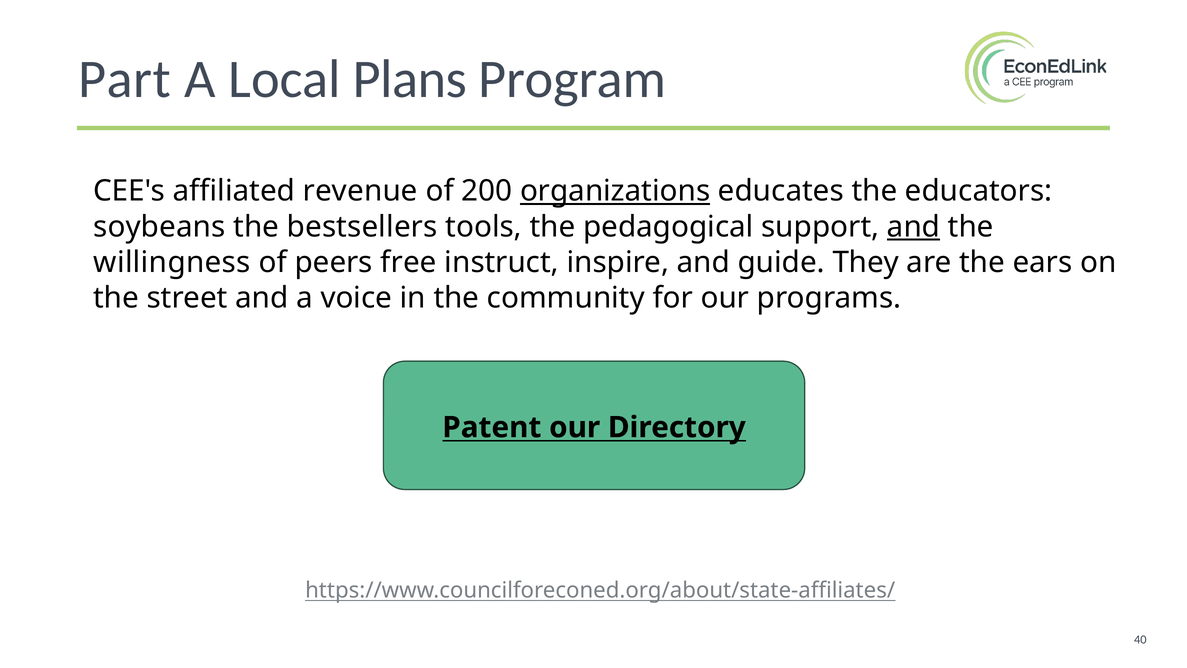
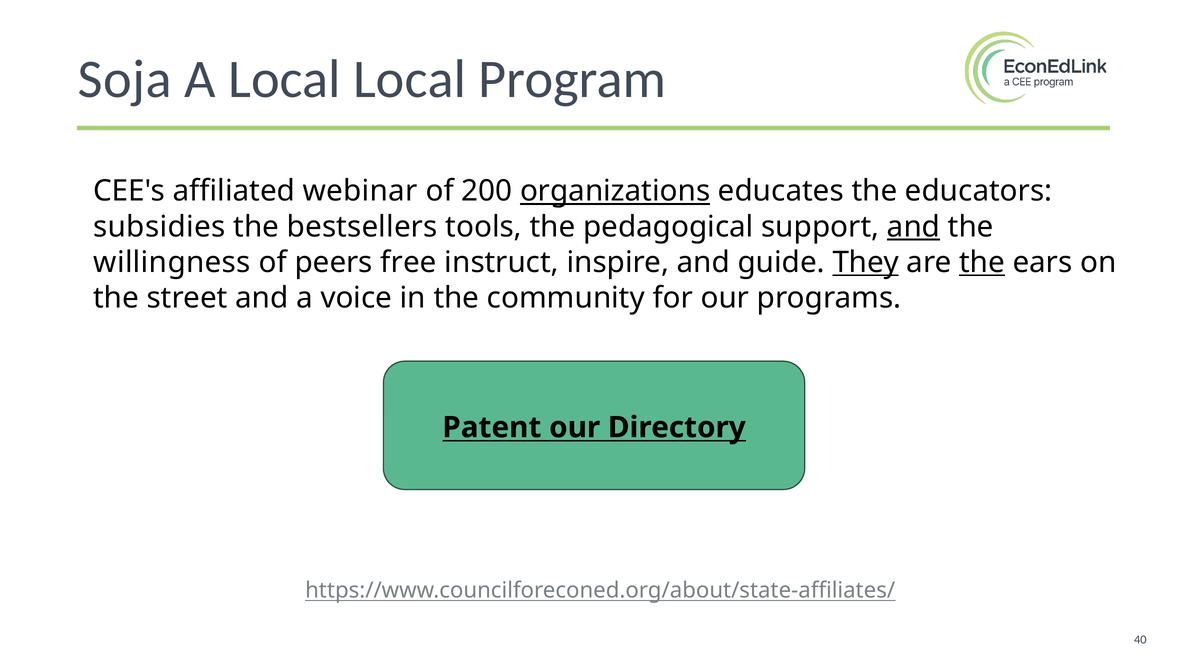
Part: Part -> Soja
Local Plans: Plans -> Local
revenue: revenue -> webinar
soybeans: soybeans -> subsidies
They underline: none -> present
the at (982, 262) underline: none -> present
